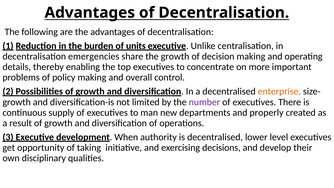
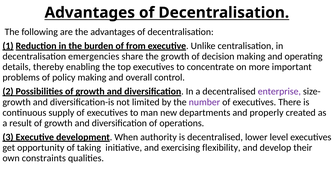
units: units -> from
enterprise colour: orange -> purple
decisions: decisions -> flexibility
disciplinary: disciplinary -> constraints
